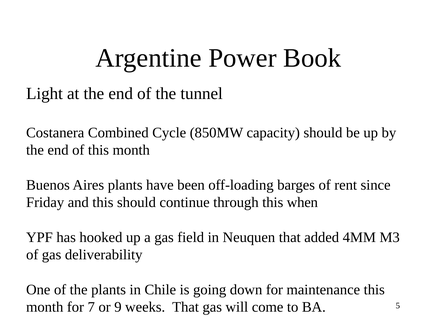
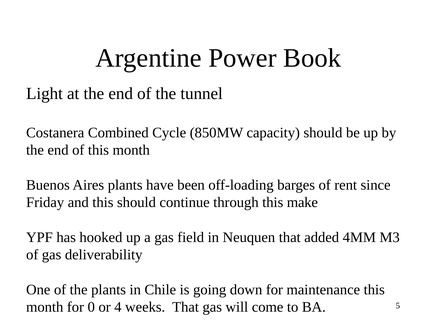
when: when -> make
7: 7 -> 0
9: 9 -> 4
